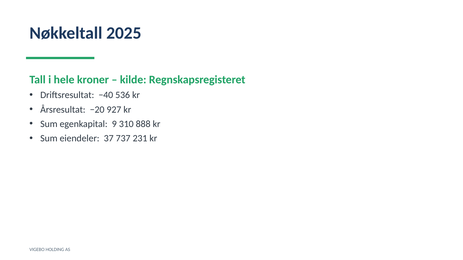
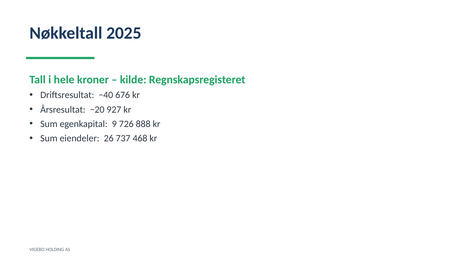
536: 536 -> 676
310: 310 -> 726
37: 37 -> 26
231: 231 -> 468
